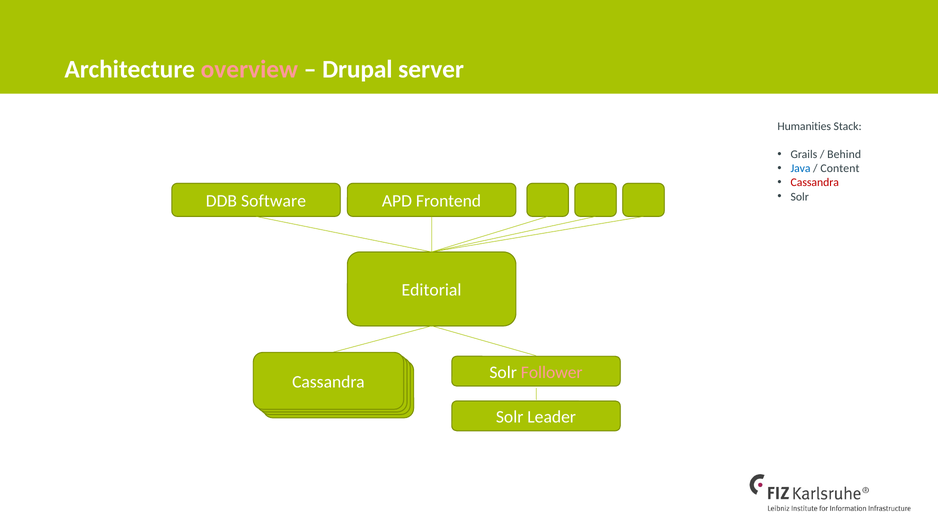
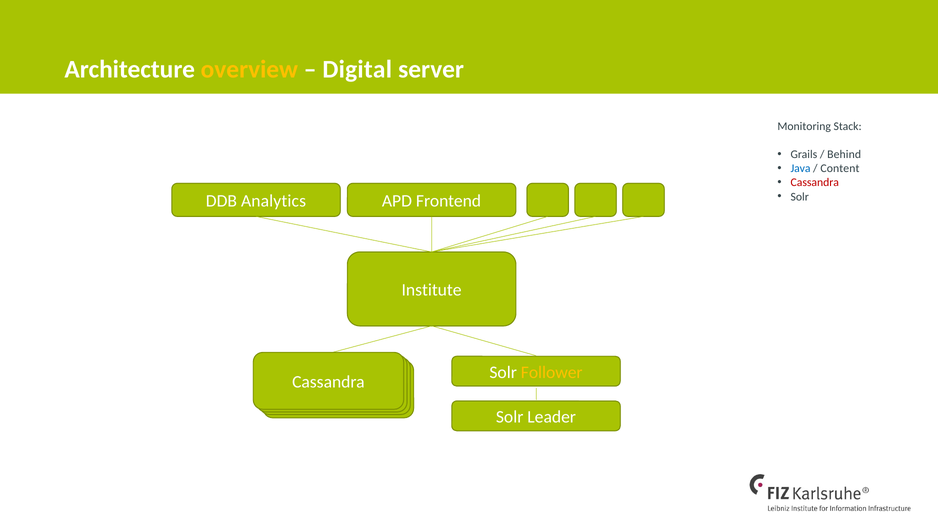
overview colour: pink -> yellow
Drupal: Drupal -> Digital
Humanities: Humanities -> Monitoring
Software: Software -> Analytics
Editorial: Editorial -> Institute
Follower colour: pink -> yellow
